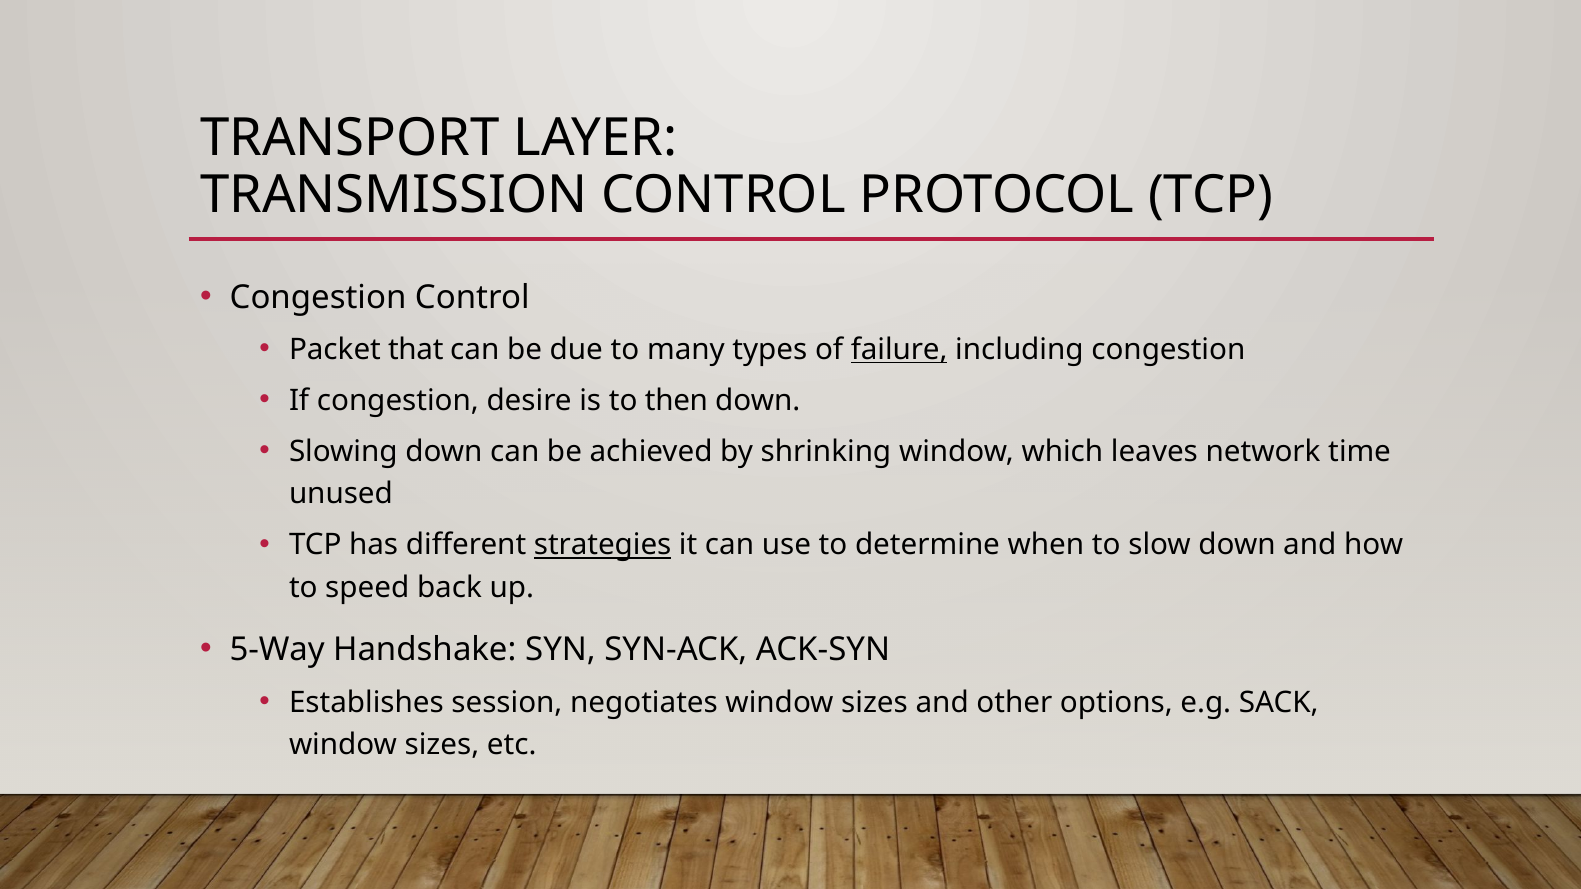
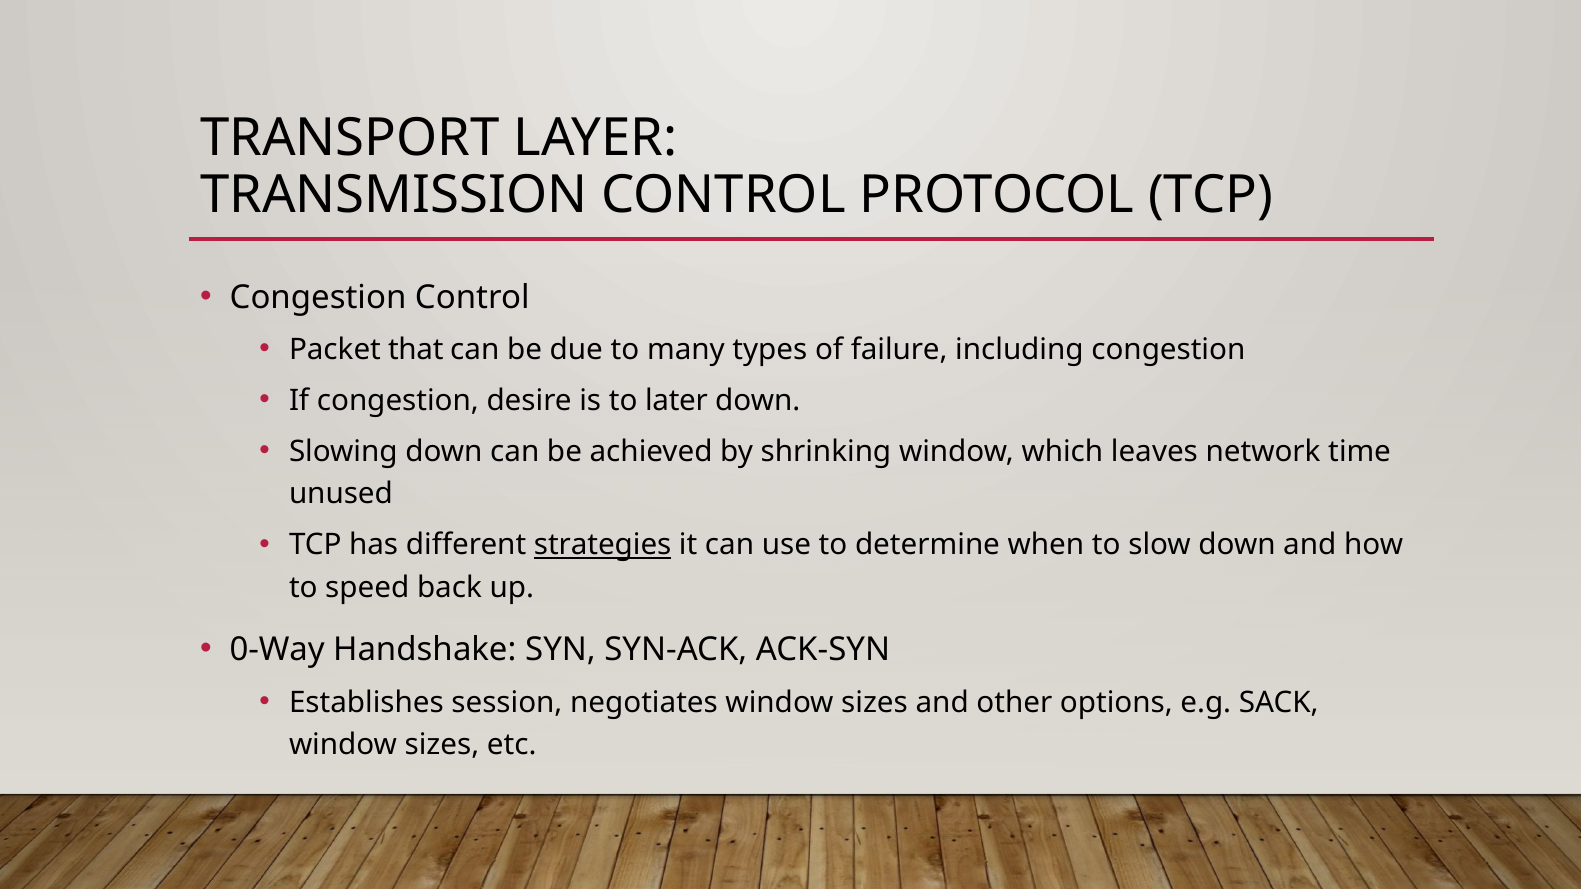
failure underline: present -> none
then: then -> later
5-Way: 5-Way -> 0-Way
